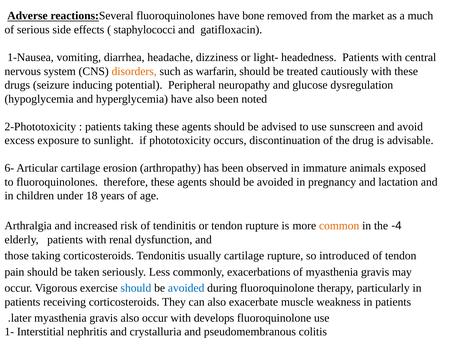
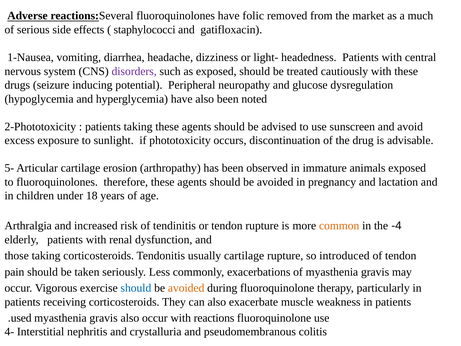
bone: bone -> folic
disorders colour: orange -> purple
as warfarin: warfarin -> exposed
6-: 6- -> 5-
avoided at (186, 288) colour: blue -> orange
later: later -> used
develops: develops -> reactions
1-: 1- -> 4-
